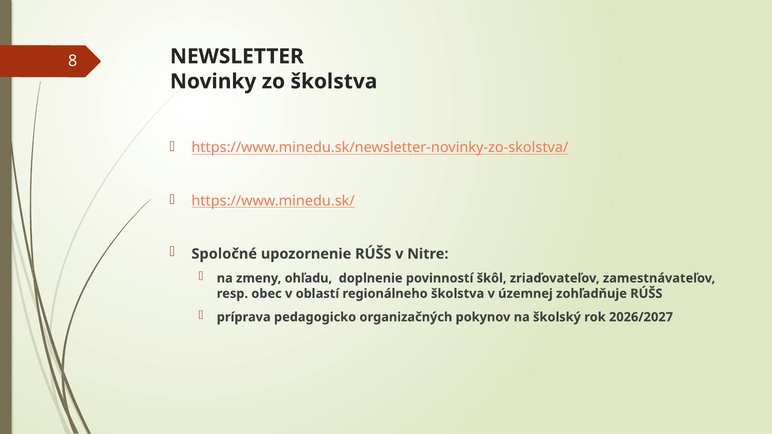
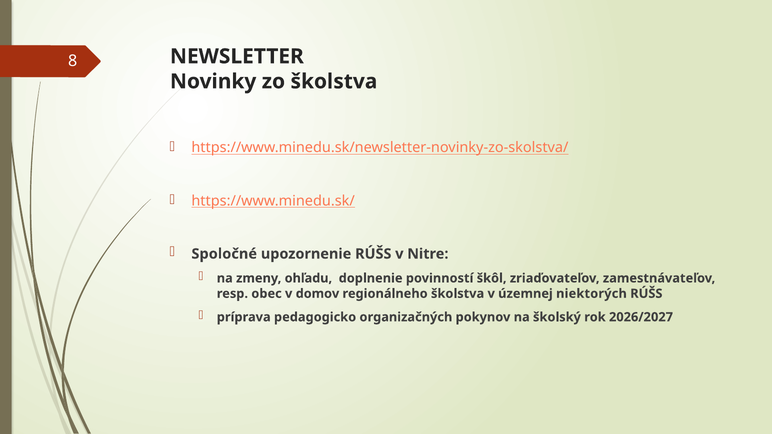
oblastí: oblastí -> domov
zohľadňuje: zohľadňuje -> niektorých
